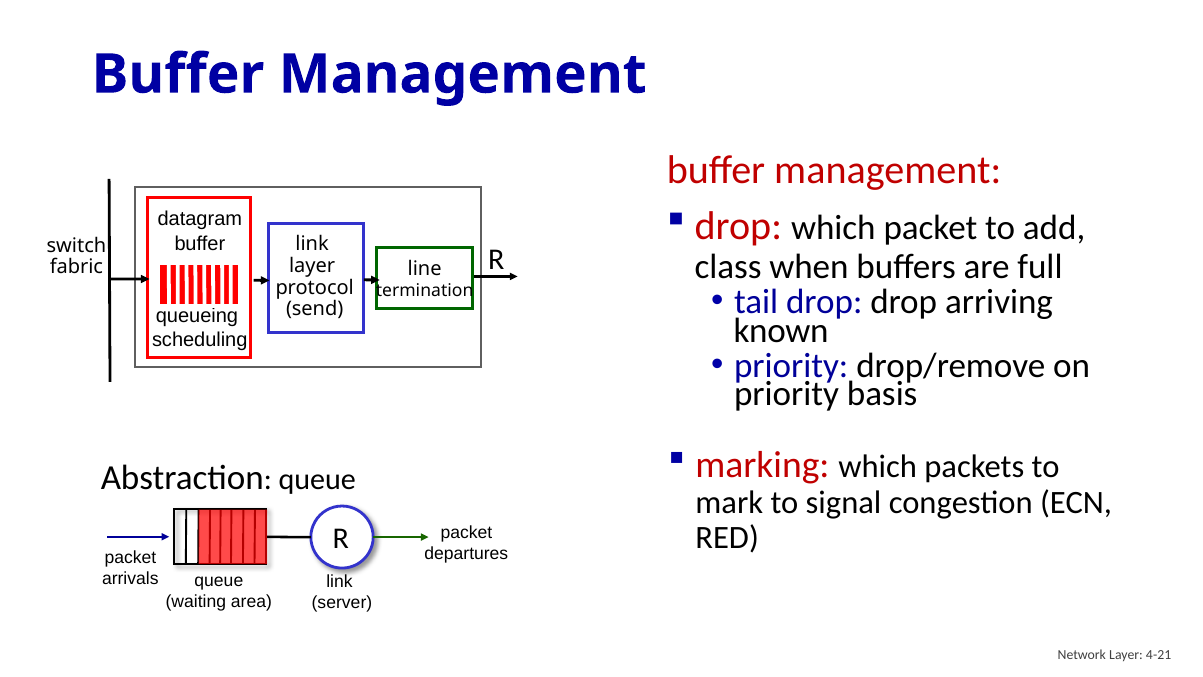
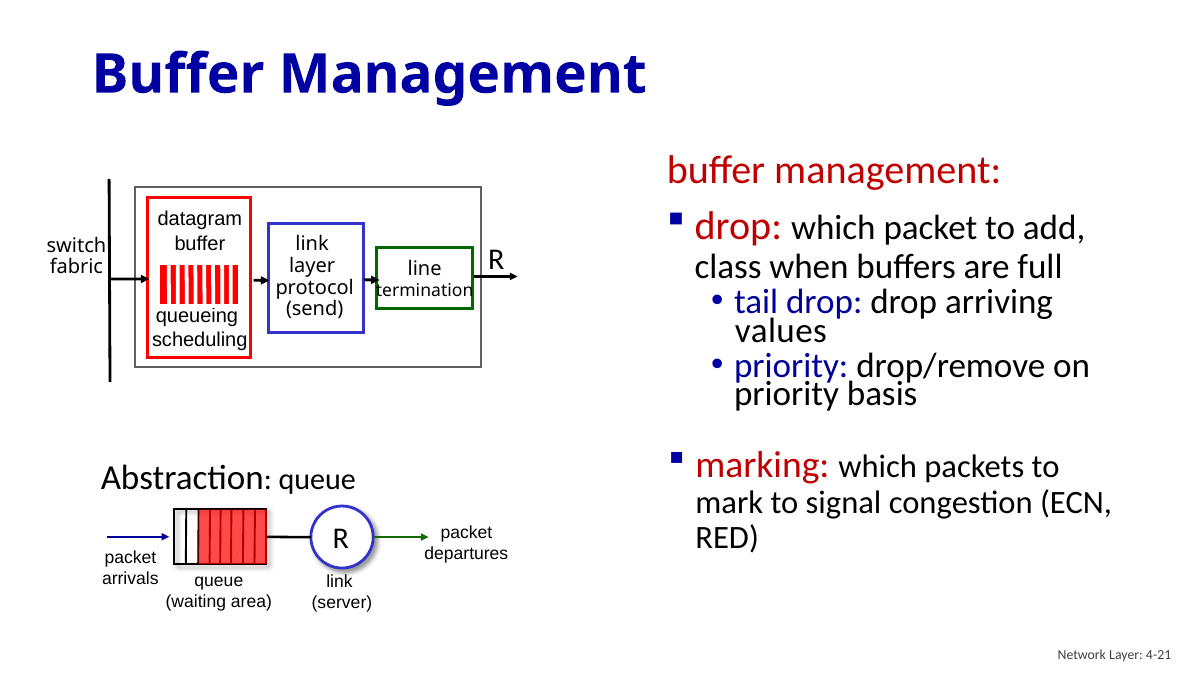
known: known -> values
